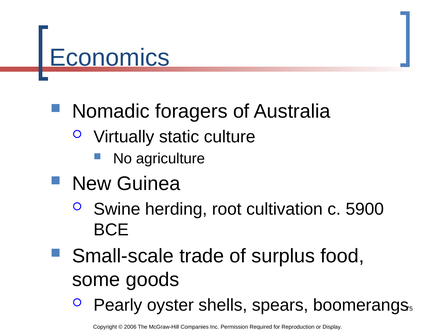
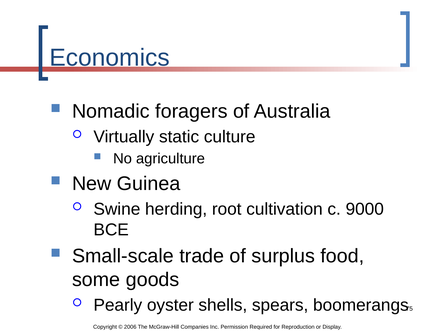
5900: 5900 -> 9000
